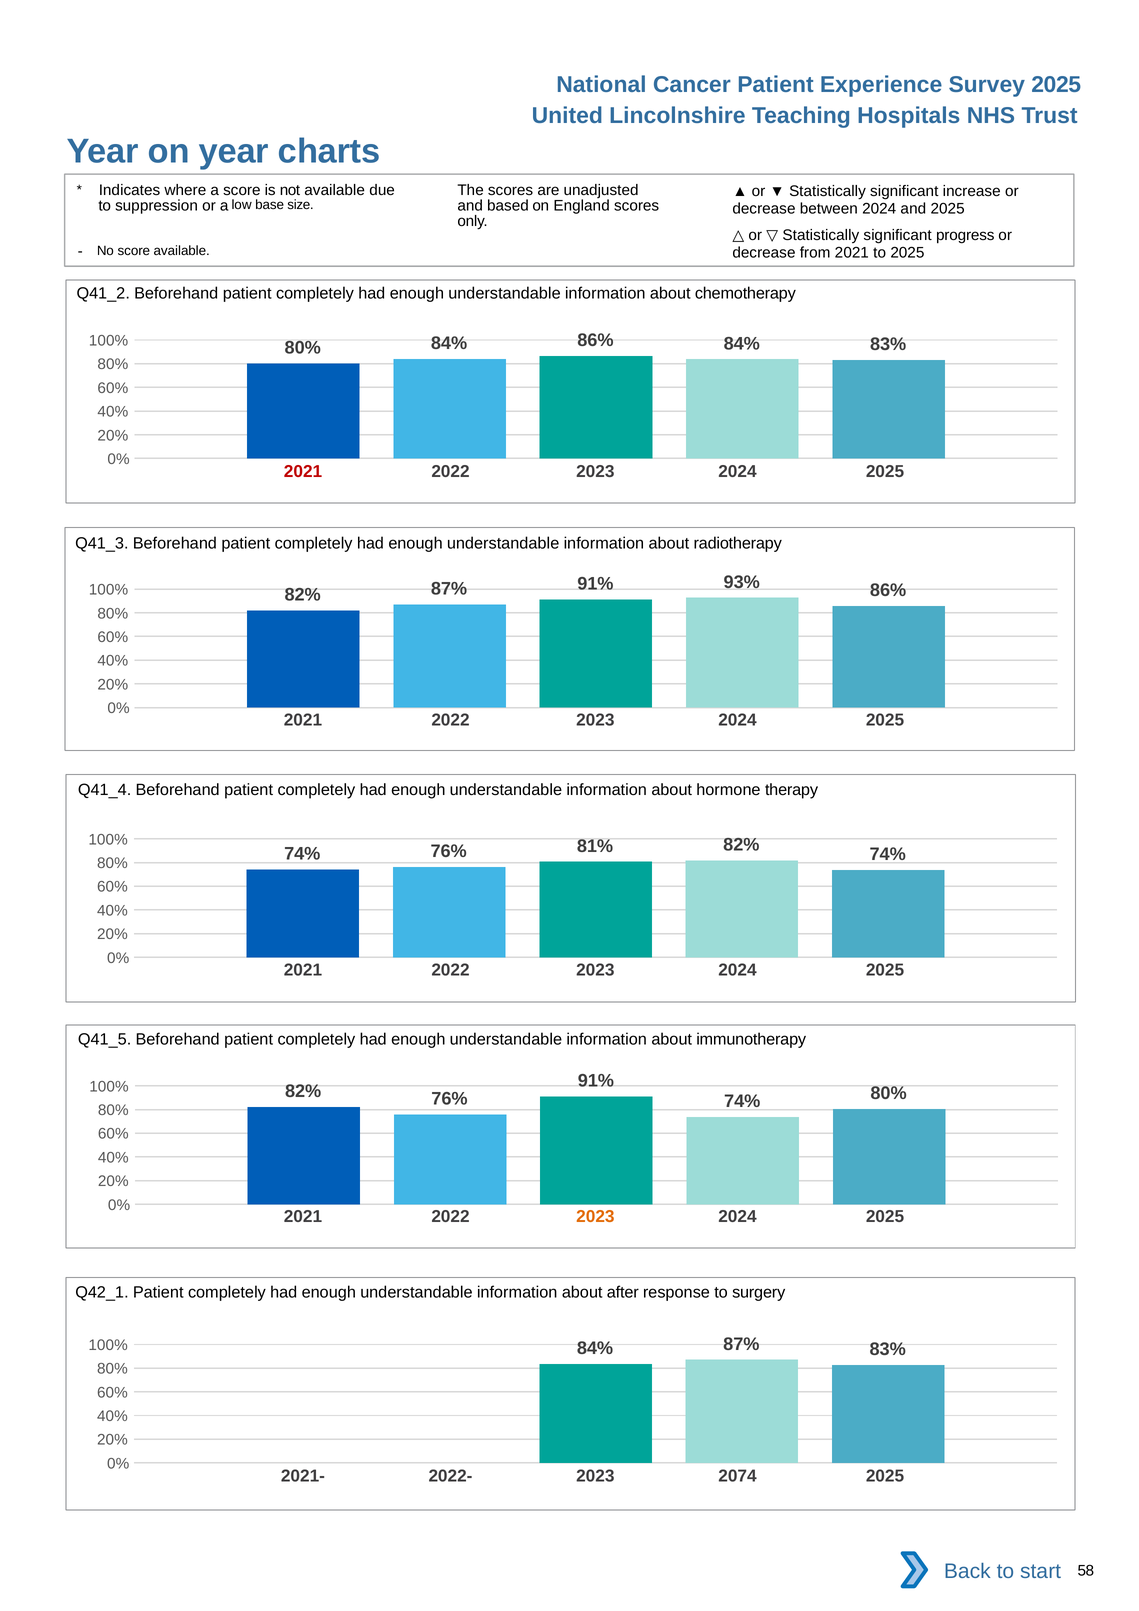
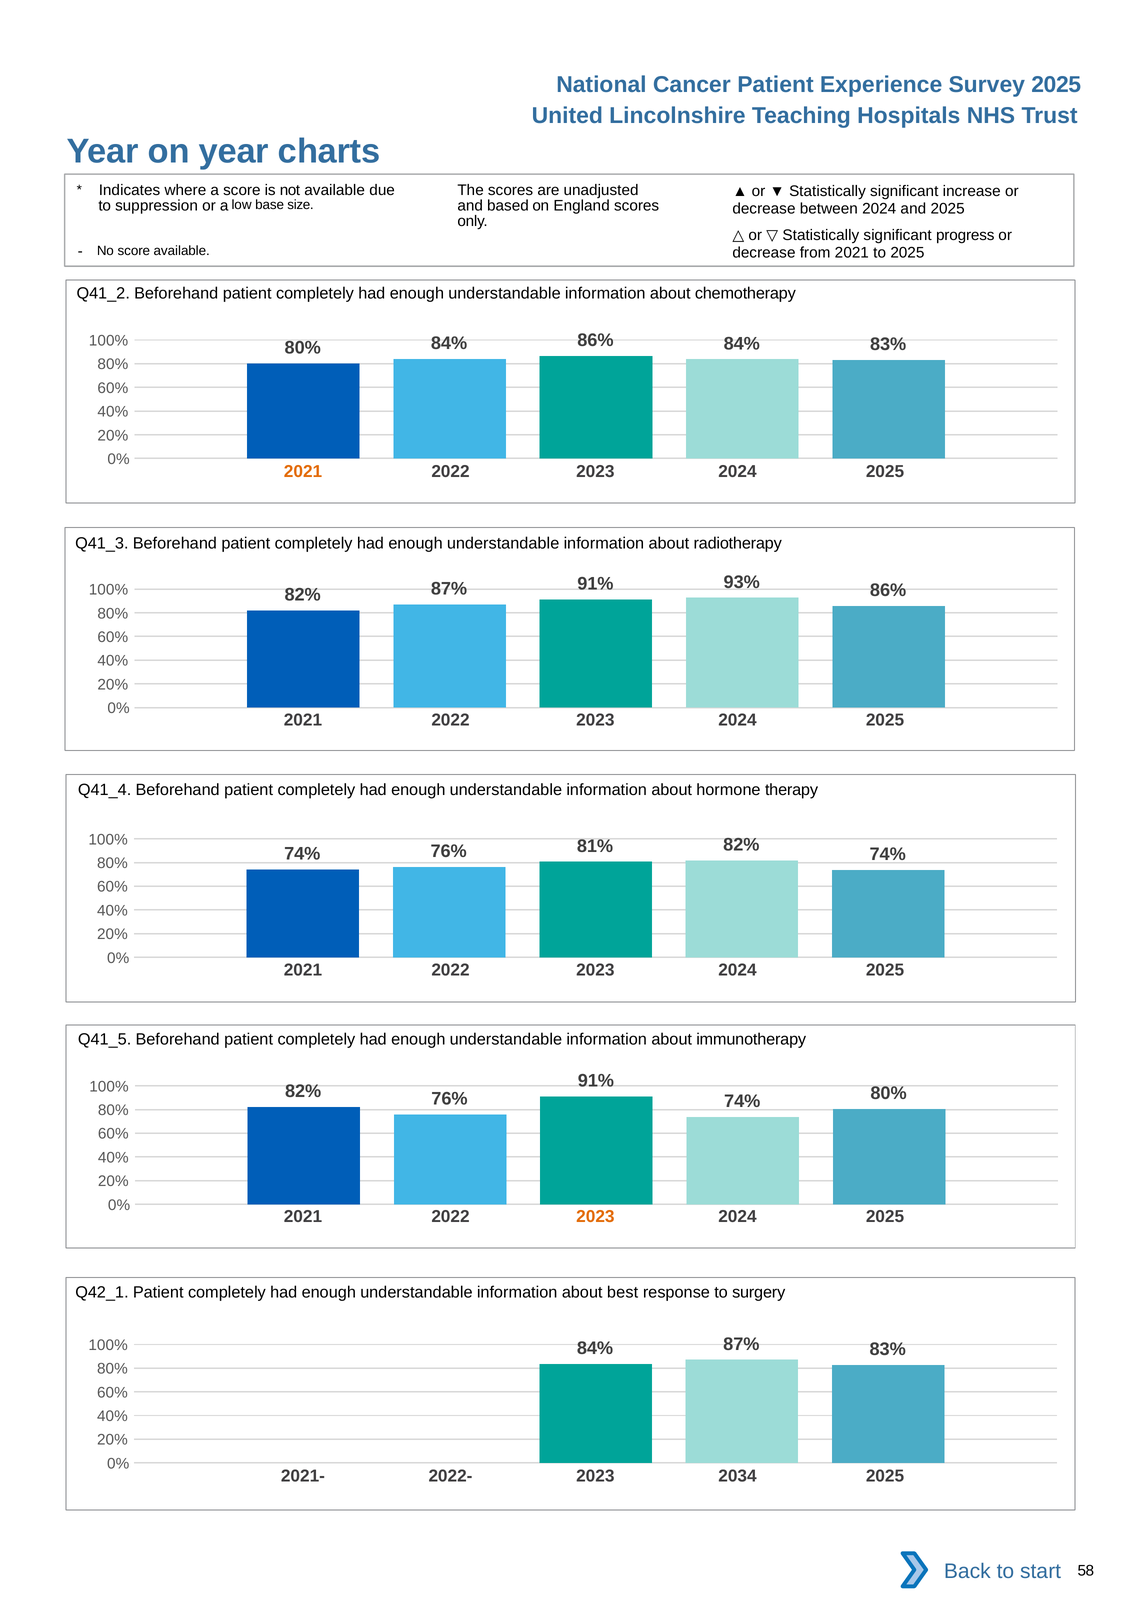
2021 at (303, 472) colour: red -> orange
after: after -> best
2074: 2074 -> 2034
